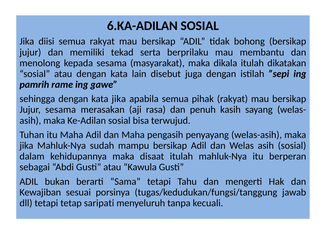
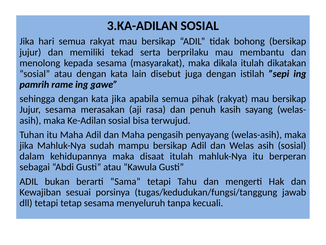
6.KA-ADILAN: 6.KA-ADILAN -> 3.KA-ADILAN
diisi: diisi -> hari
tetap saripati: saripati -> sesama
